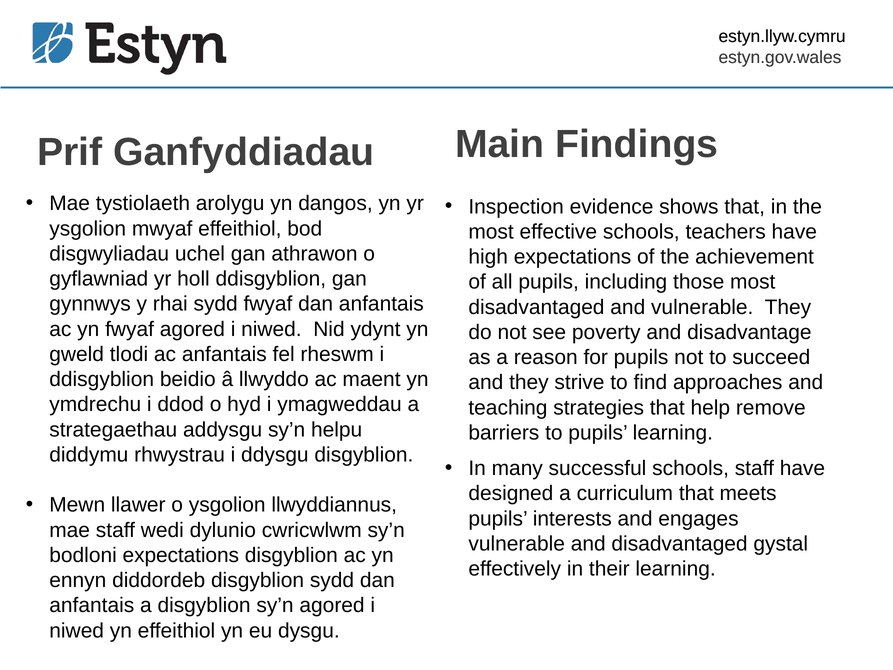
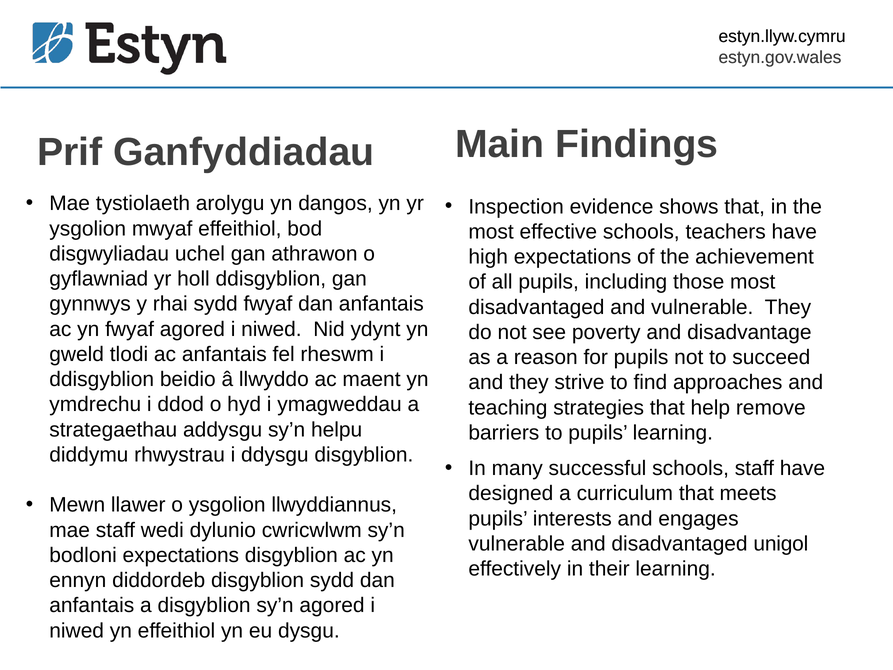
gystal: gystal -> unigol
